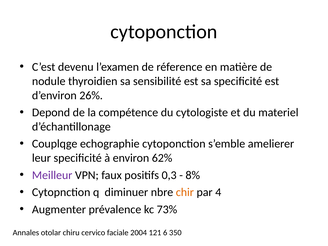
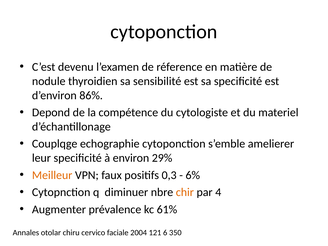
26%: 26% -> 86%
62%: 62% -> 29%
Meilleur colour: purple -> orange
8%: 8% -> 6%
73%: 73% -> 61%
